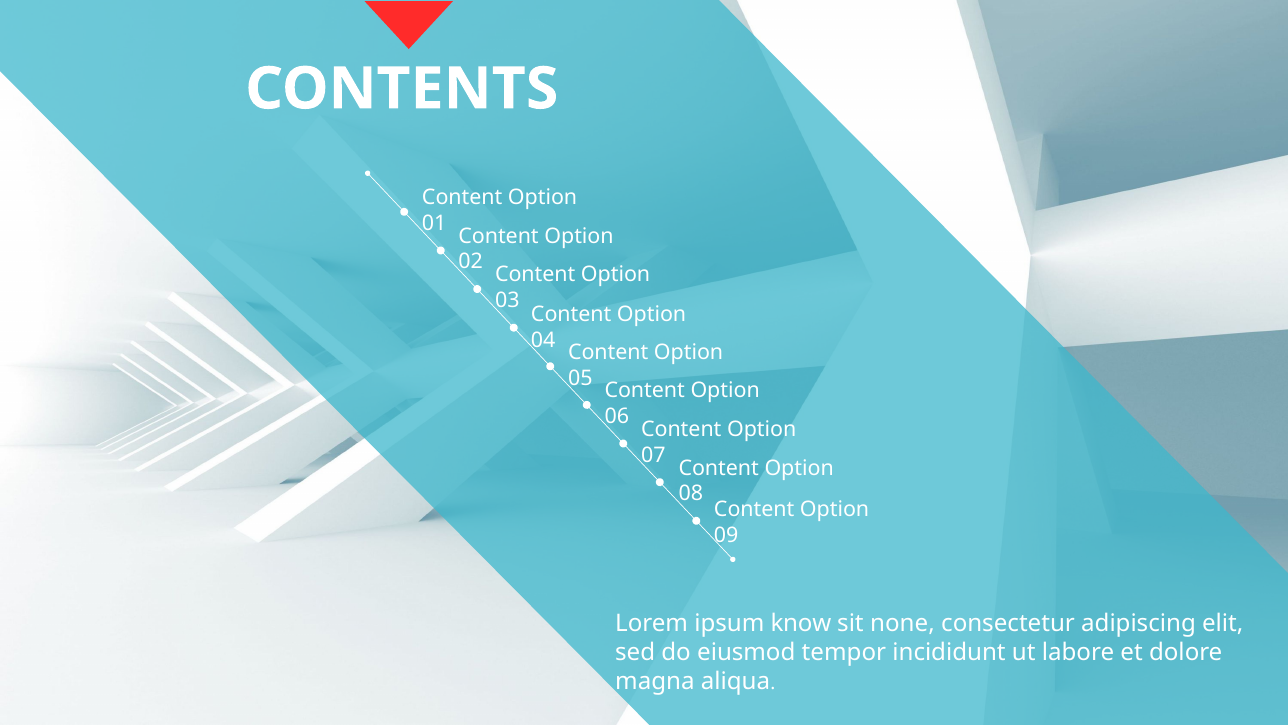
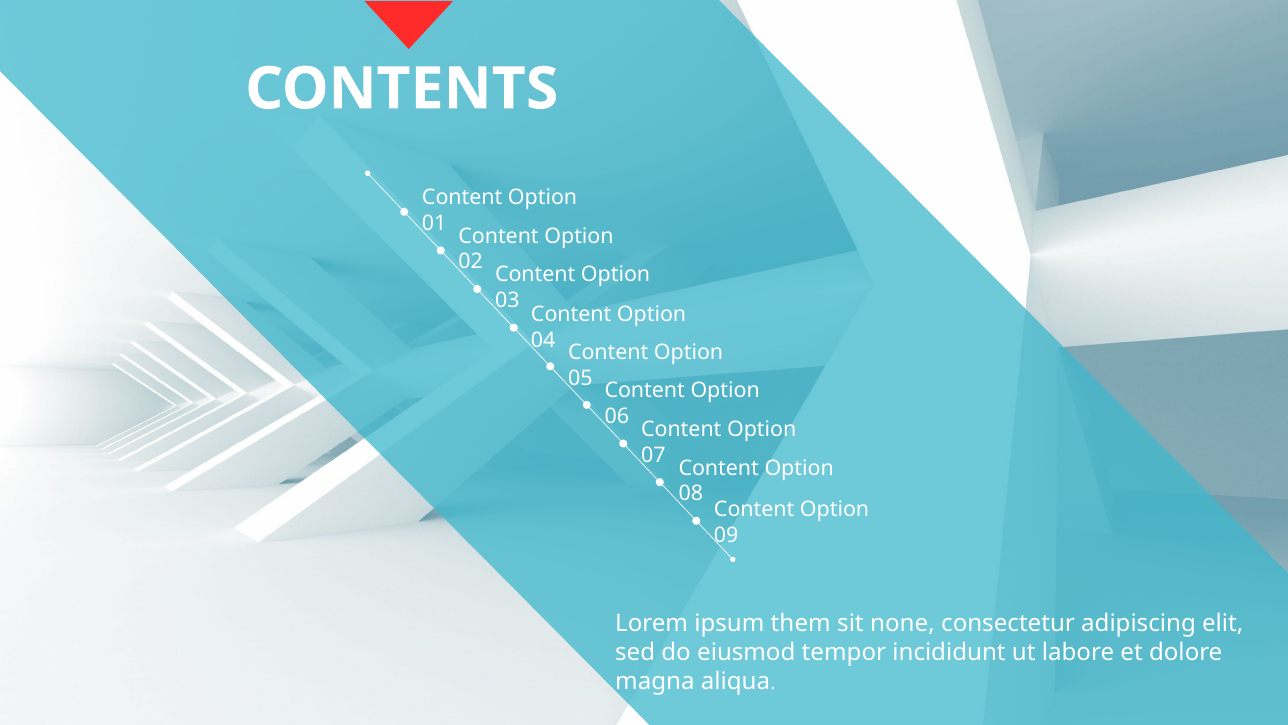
know: know -> them
